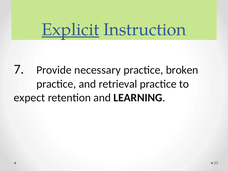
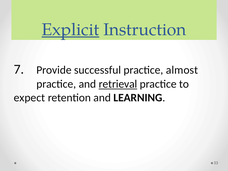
necessary: necessary -> successful
broken: broken -> almost
retrieval underline: none -> present
